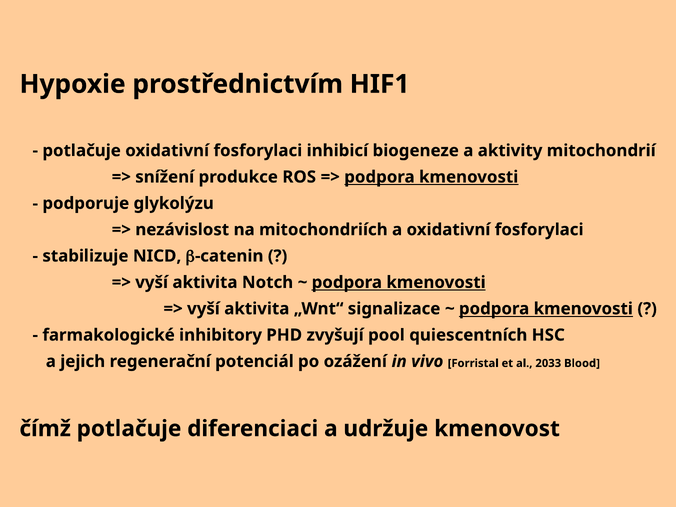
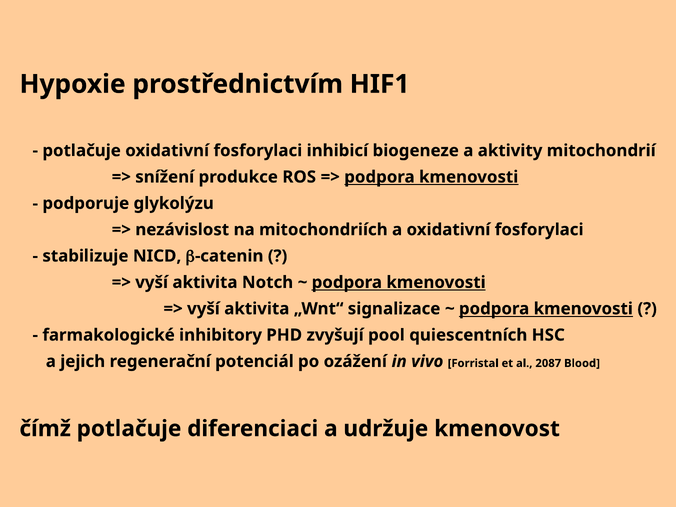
2033: 2033 -> 2087
